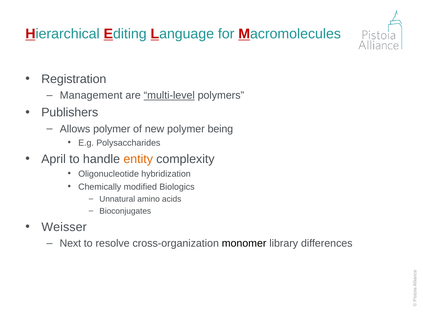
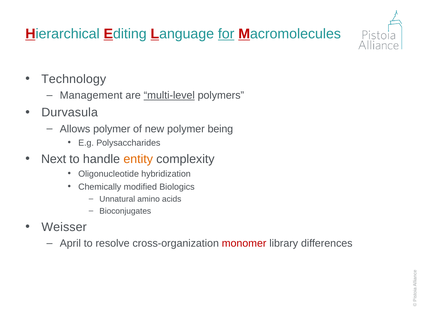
for underline: none -> present
Registration: Registration -> Technology
Publishers: Publishers -> Durvasula
April: April -> Next
Next: Next -> April
monomer colour: black -> red
